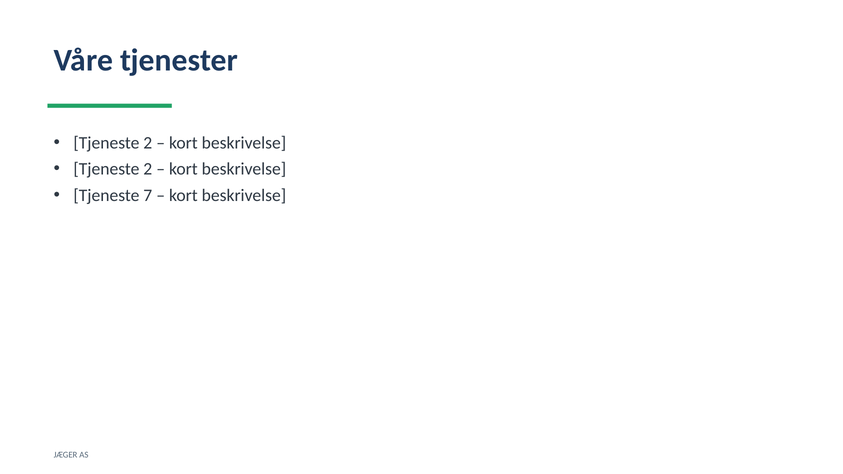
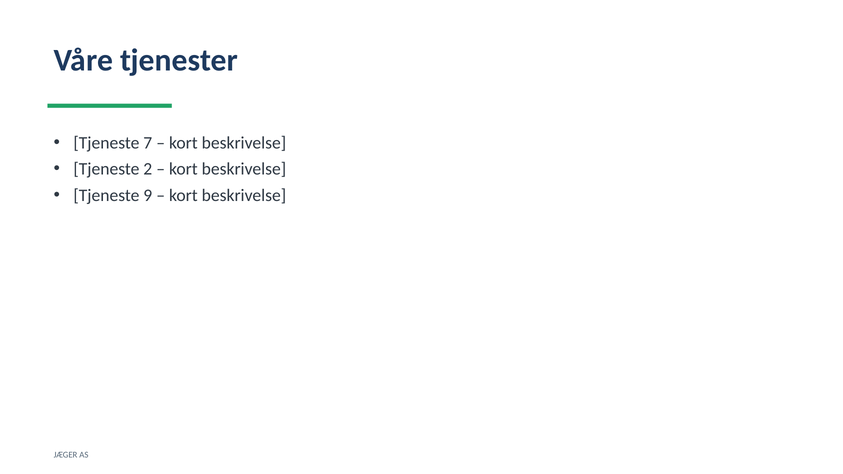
2 at (148, 143): 2 -> 7
7: 7 -> 9
